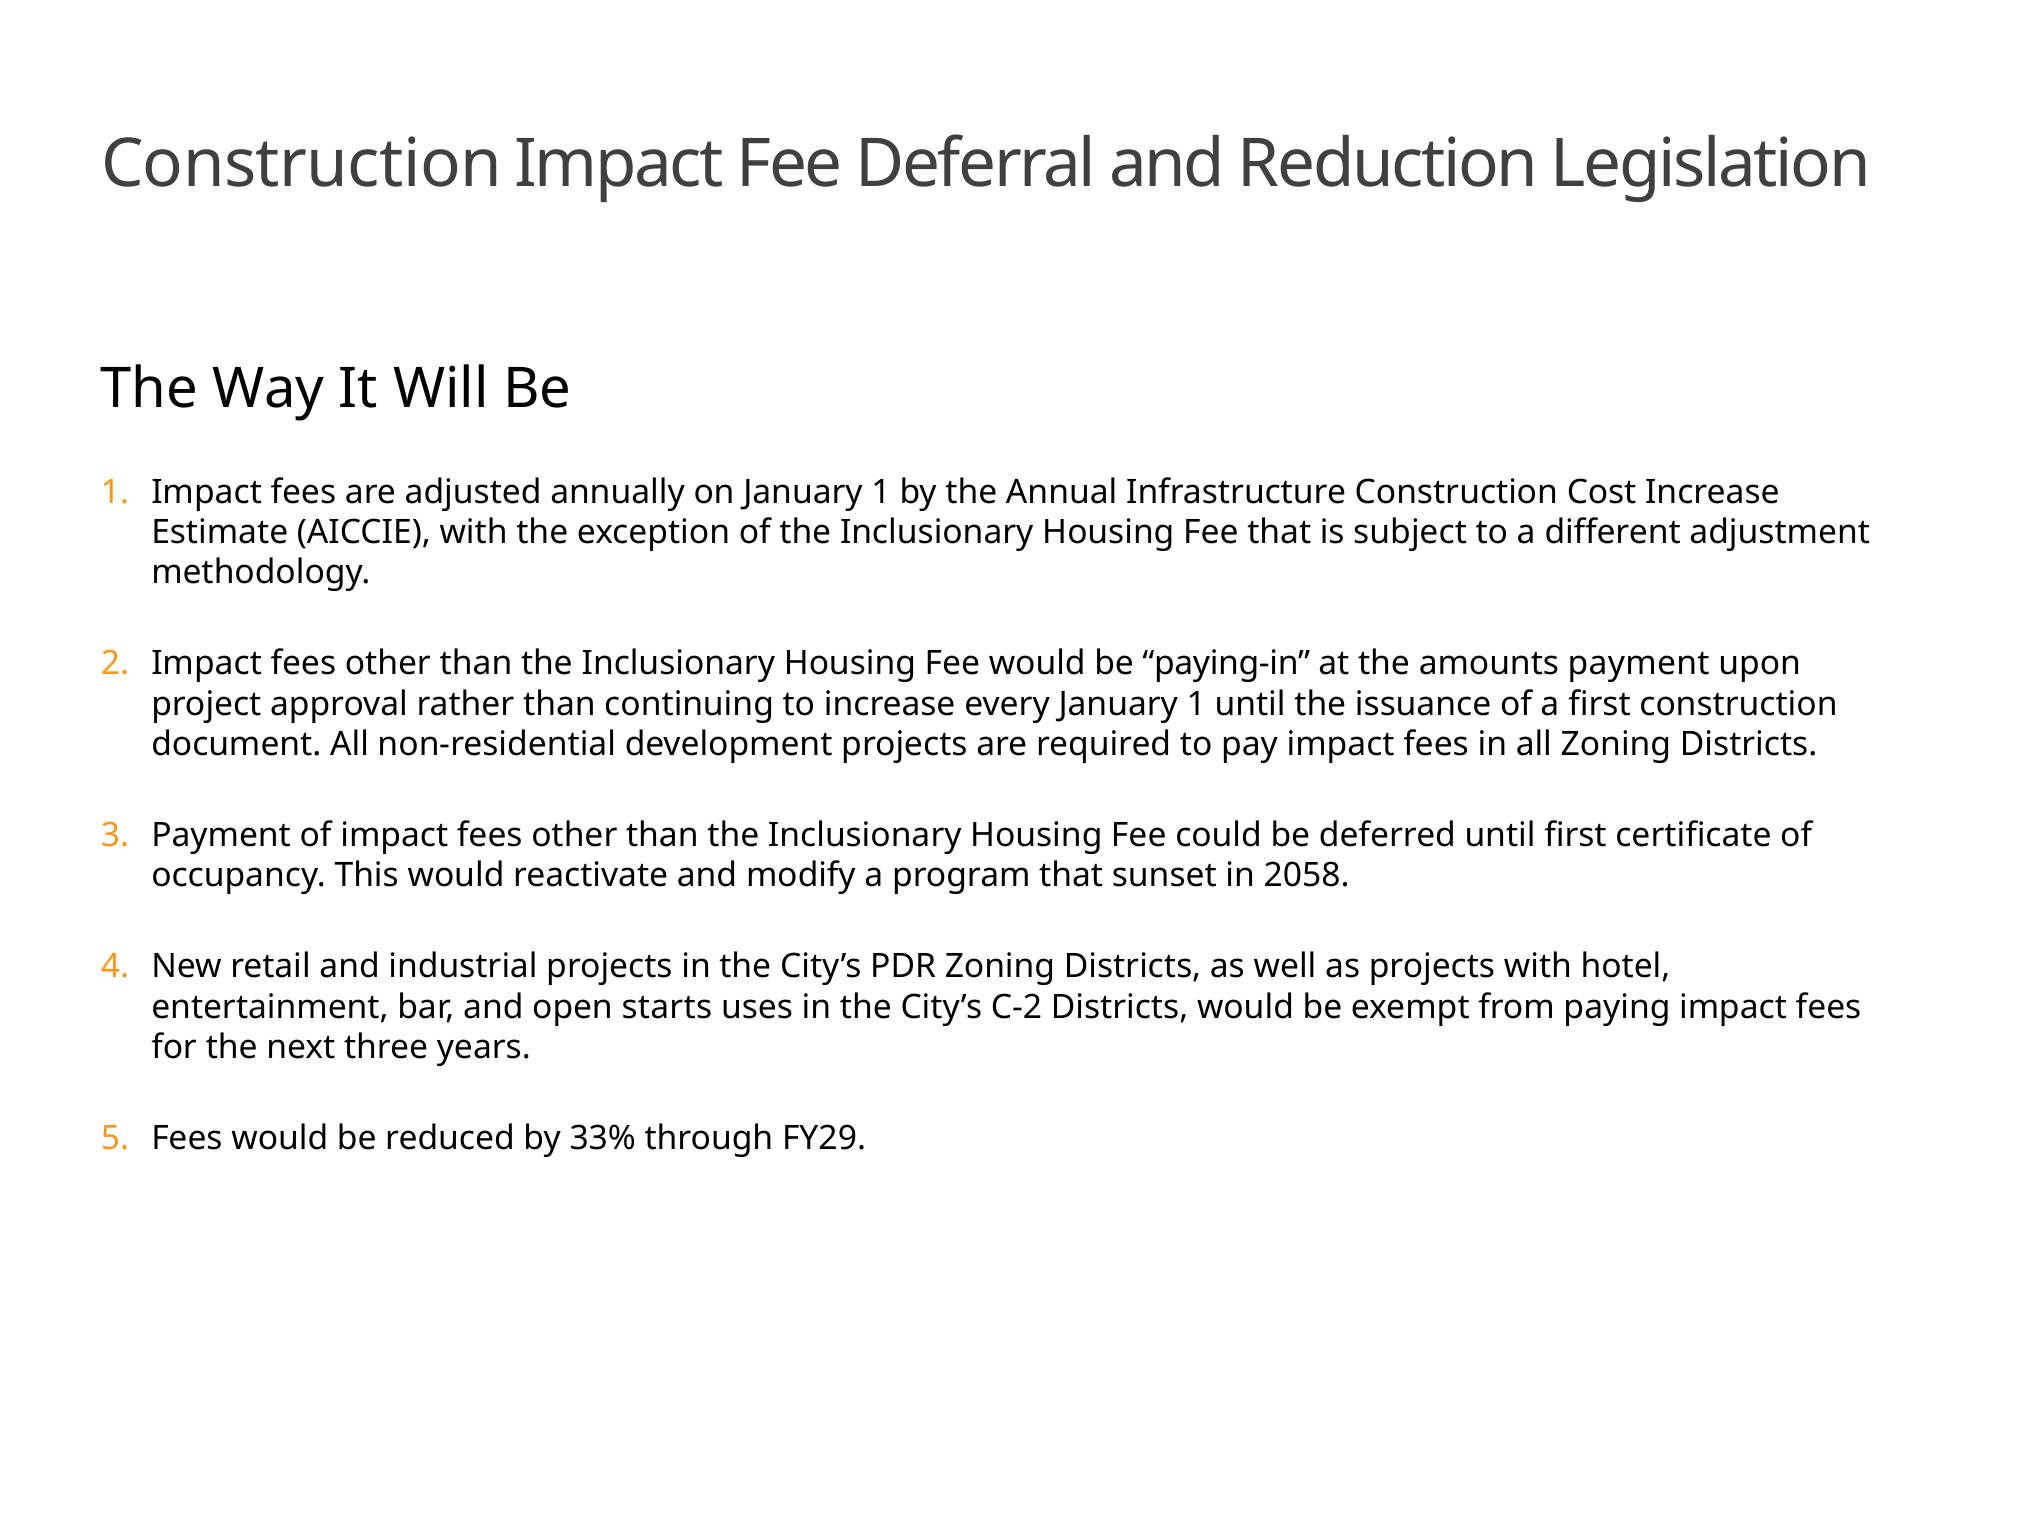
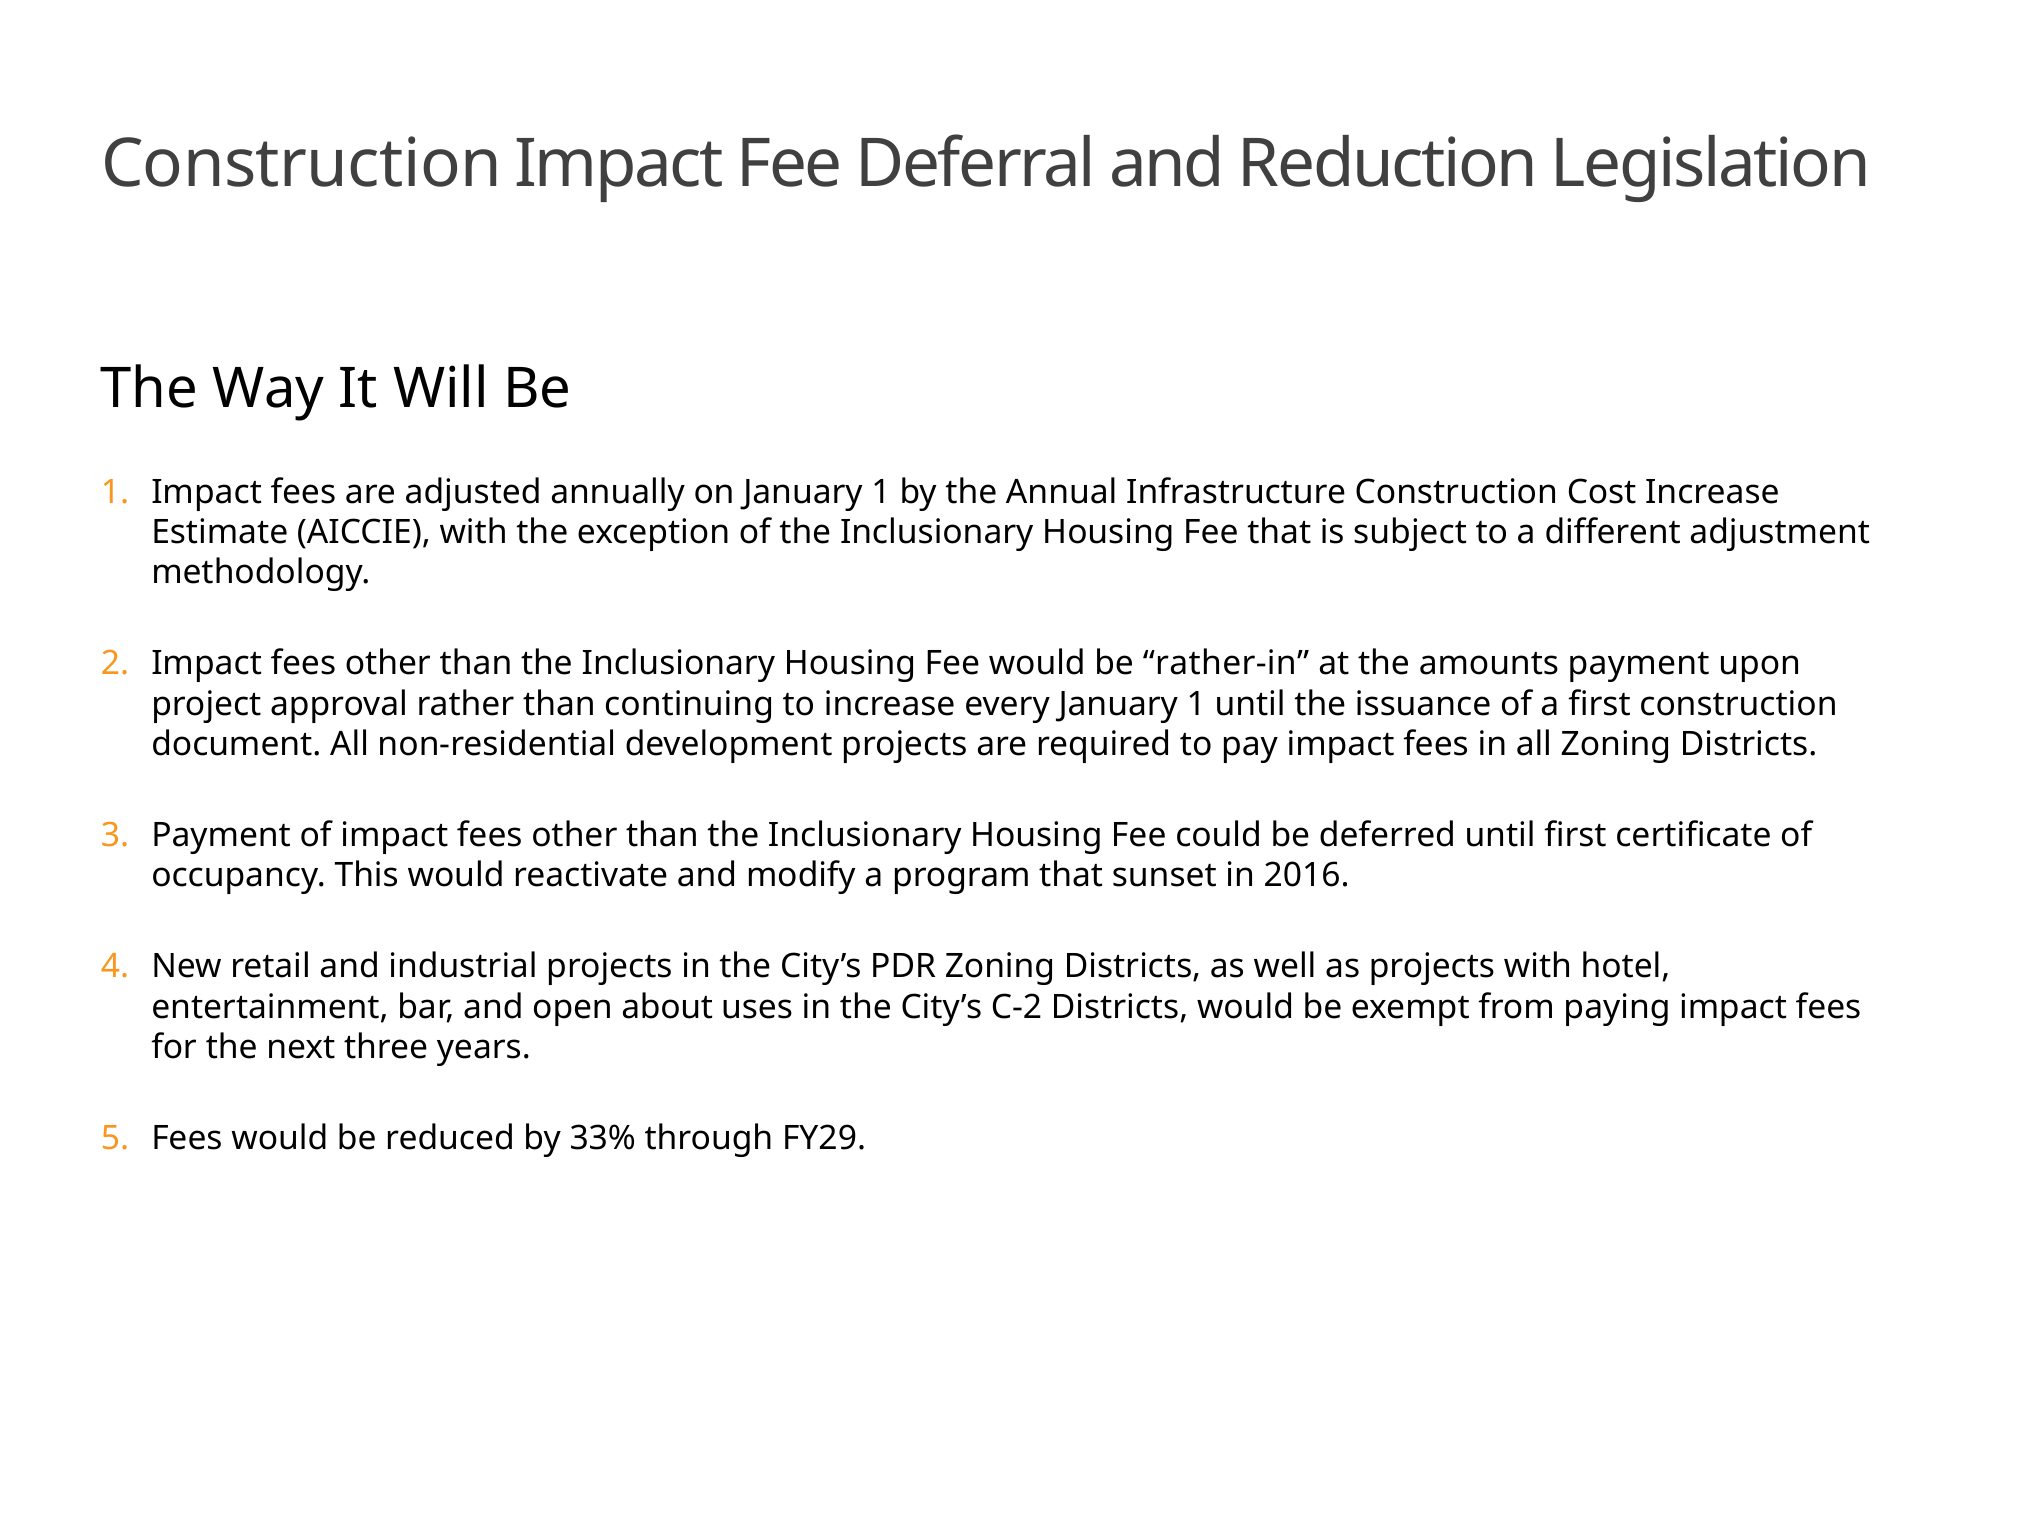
paying-in: paying-in -> rather-in
2058: 2058 -> 2016
starts: starts -> about
